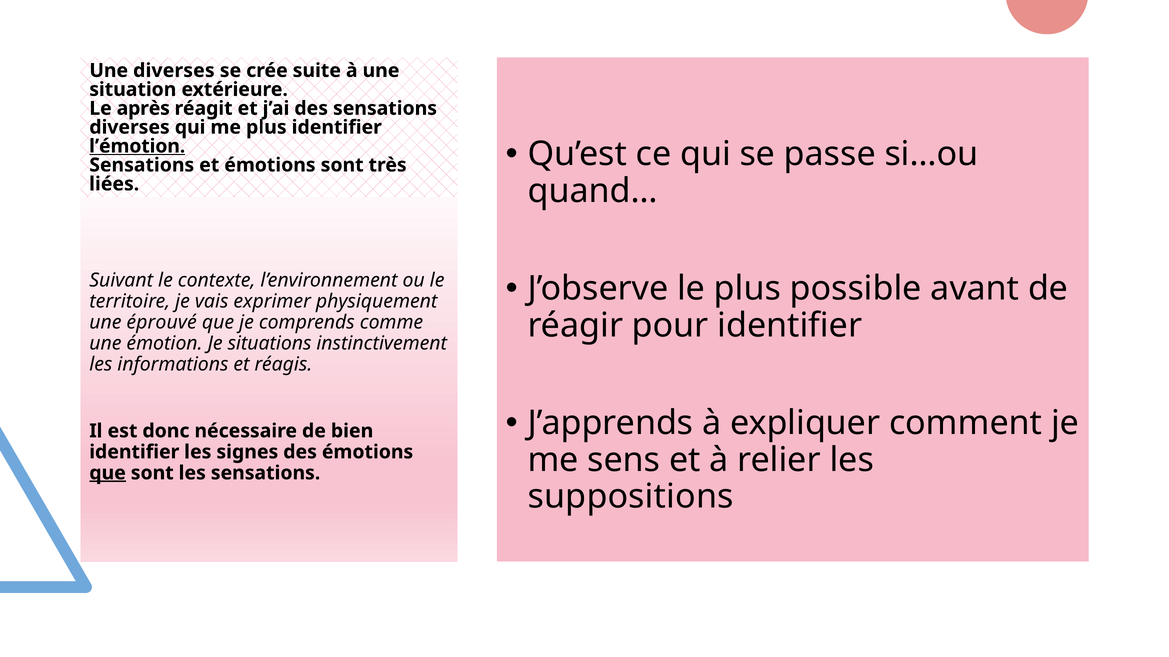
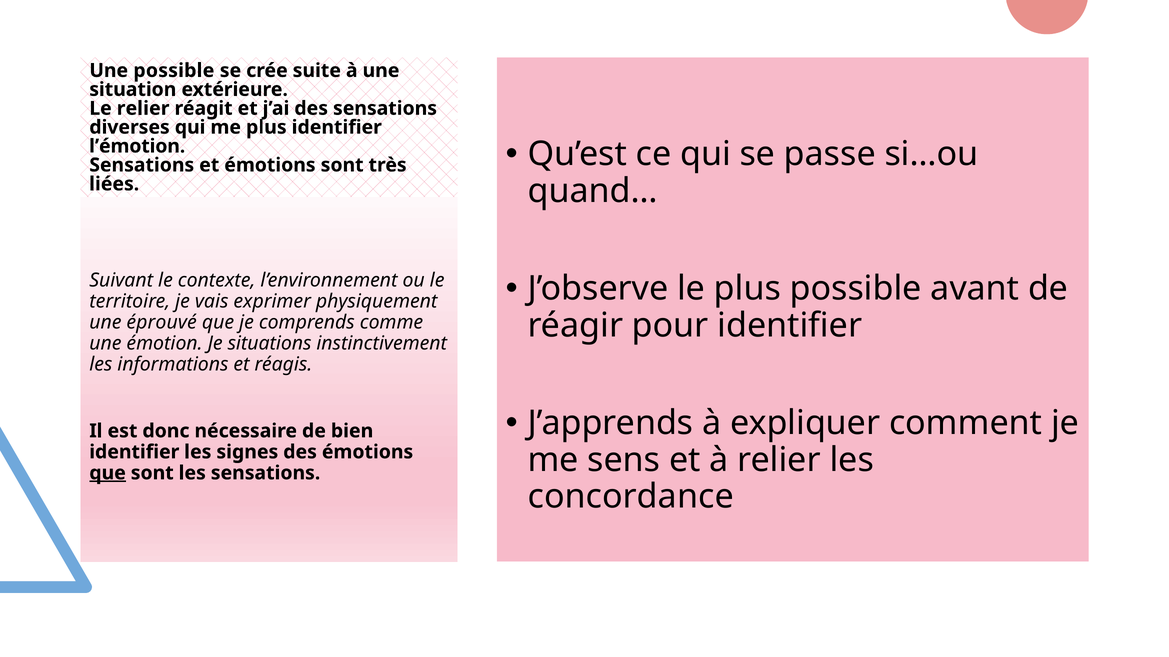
Une diverses: diverses -> possible
Le après: après -> relier
l’émotion underline: present -> none
suppositions: suppositions -> concordance
